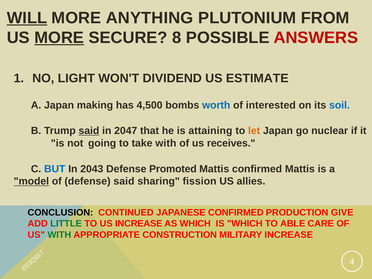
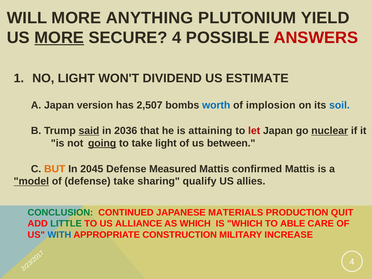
WILL underline: present -> none
FROM: FROM -> YIELD
SECURE 8: 8 -> 4
making: making -> version
4,500: 4,500 -> 2,507
interested: interested -> implosion
2047: 2047 -> 2036
let colour: orange -> red
nuclear underline: none -> present
going underline: none -> present
take with: with -> light
receives: receives -> between
BUT colour: blue -> orange
2043: 2043 -> 2045
Promoted: Promoted -> Measured
defense said: said -> take
fission: fission -> qualify
CONCLUSION colour: black -> green
JAPANESE CONFIRMED: CONFIRMED -> MATERIALS
GIVE: GIVE -> QUIT
US INCREASE: INCREASE -> ALLIANCE
WITH at (59, 235) colour: green -> blue
